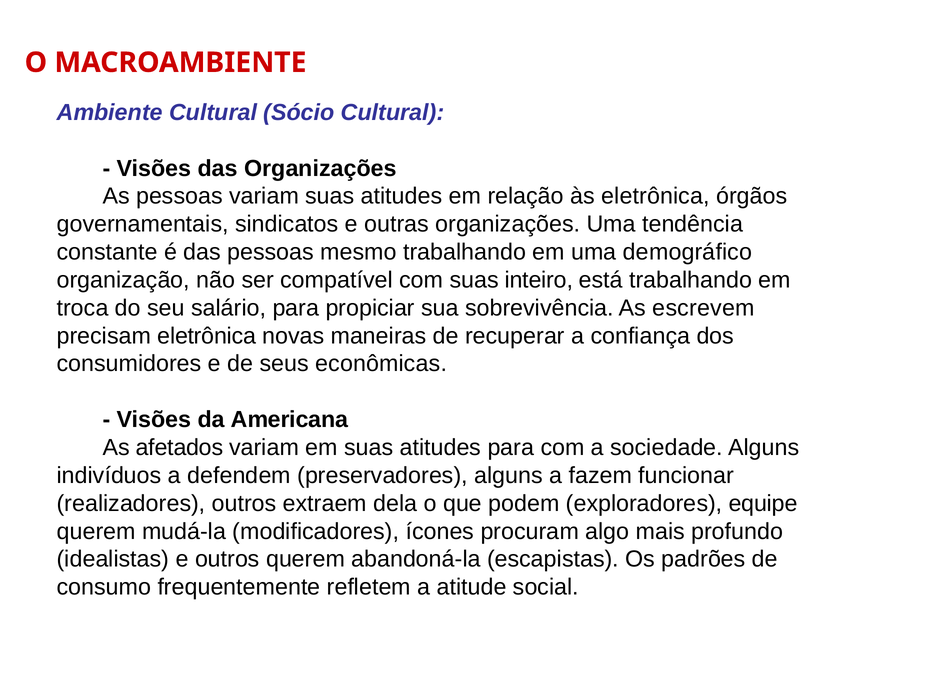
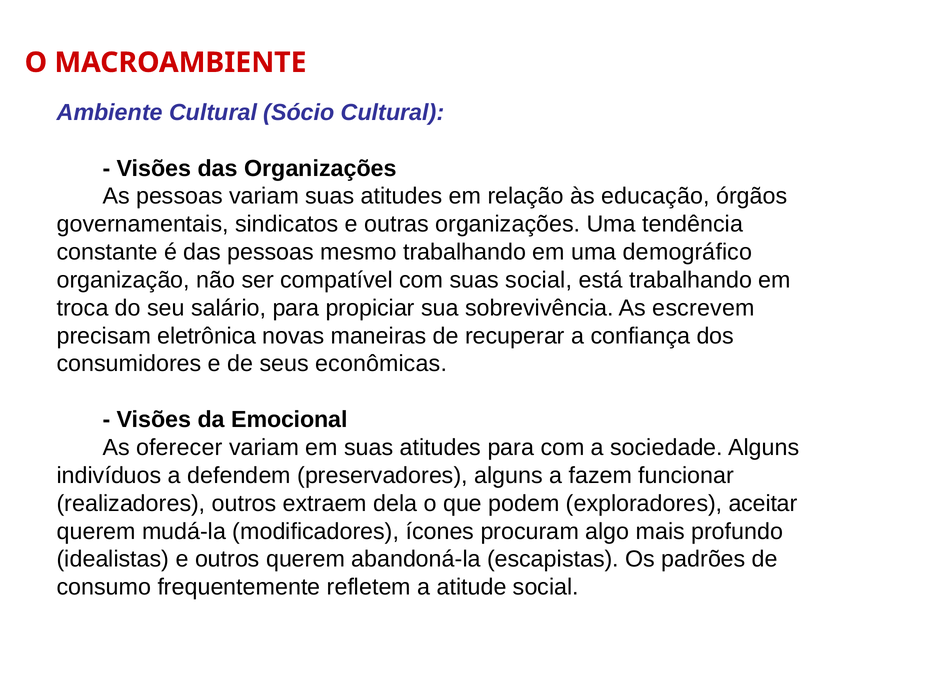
às eletrônica: eletrônica -> educação
suas inteiro: inteiro -> social
Americana: Americana -> Emocional
afetados: afetados -> oferecer
equipe: equipe -> aceitar
